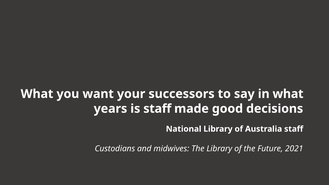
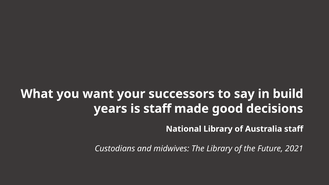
in what: what -> build
